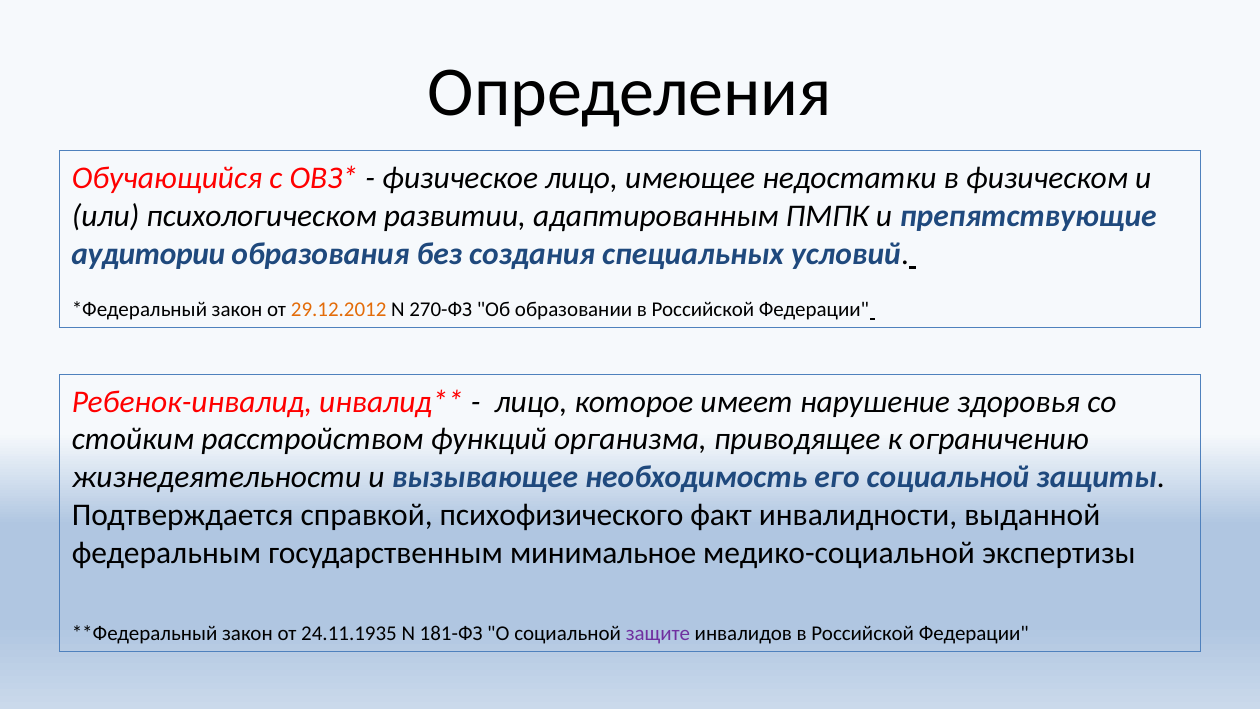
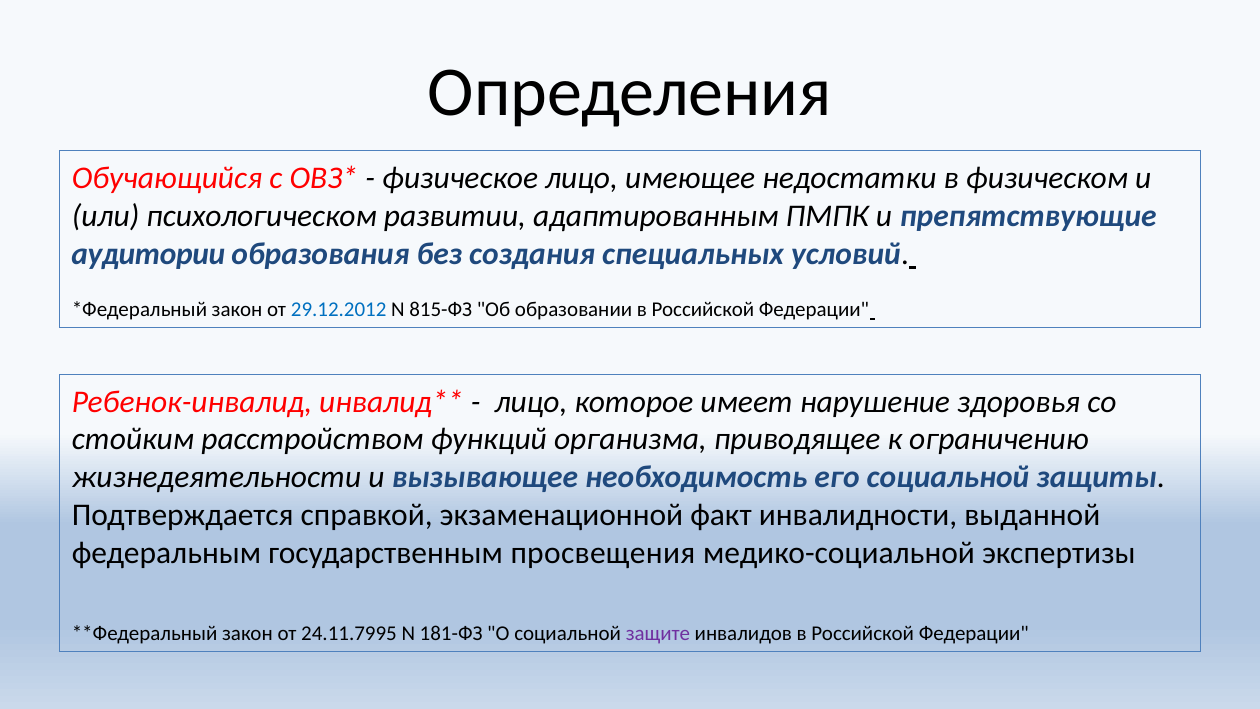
29.12.2012 colour: orange -> blue
270-ФЗ: 270-ФЗ -> 815-ФЗ
психофизического: психофизического -> экзаменационной
минимальное: минимальное -> просвещения
24.11.1935: 24.11.1935 -> 24.11.7995
